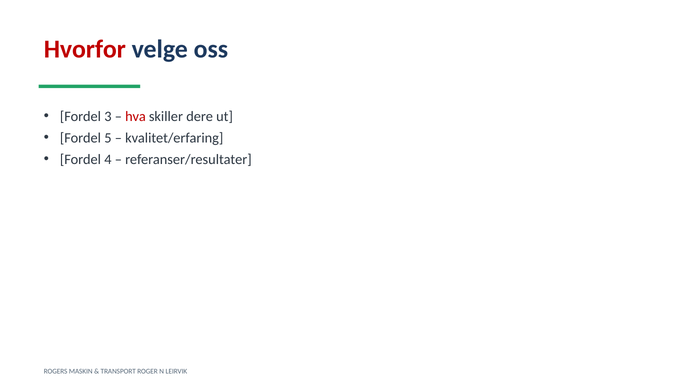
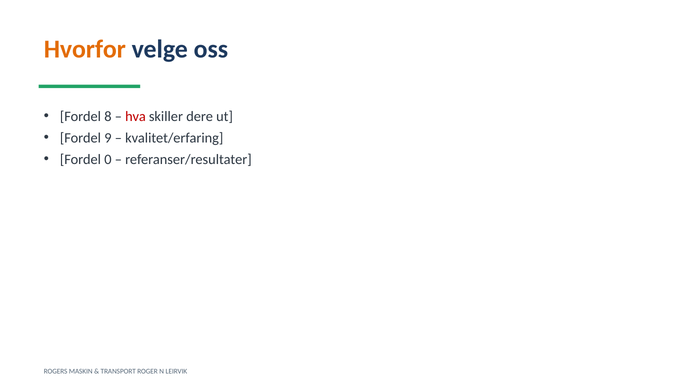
Hvorfor colour: red -> orange
3: 3 -> 8
5: 5 -> 9
4: 4 -> 0
